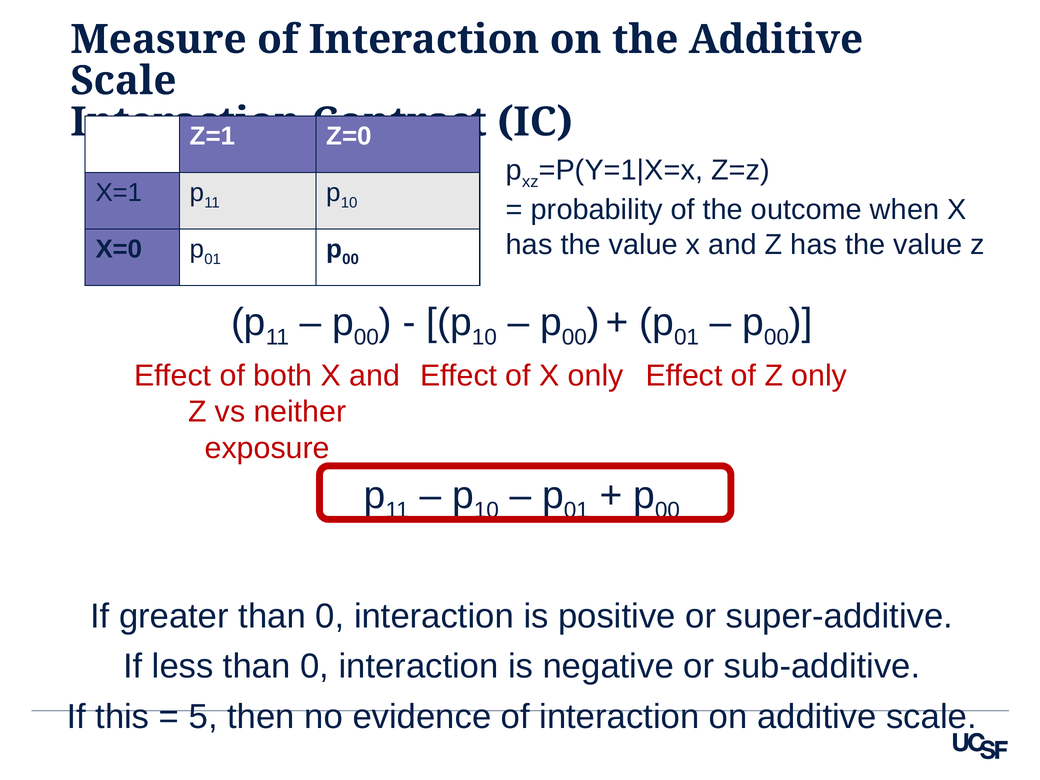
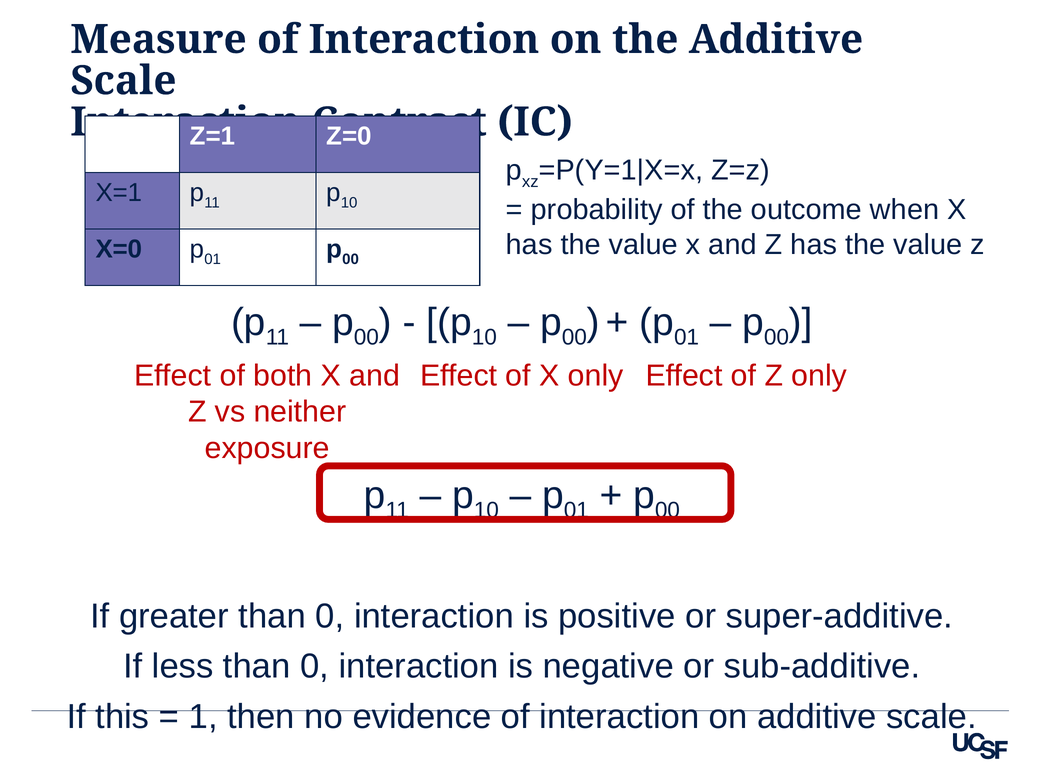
5: 5 -> 1
